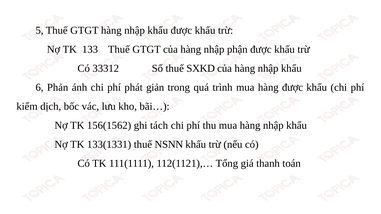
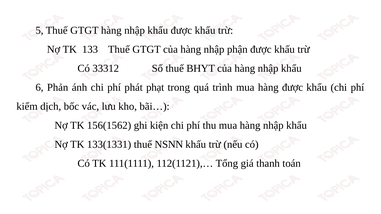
SXKD: SXKD -> BHYT
giản: giản -> phạt
tách: tách -> kiện
